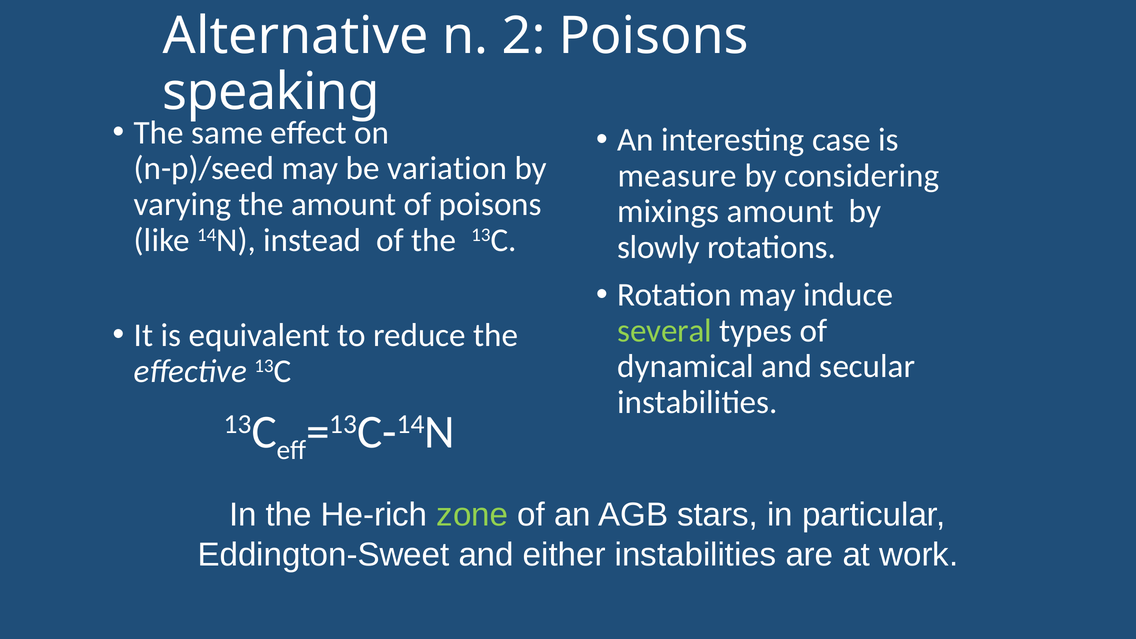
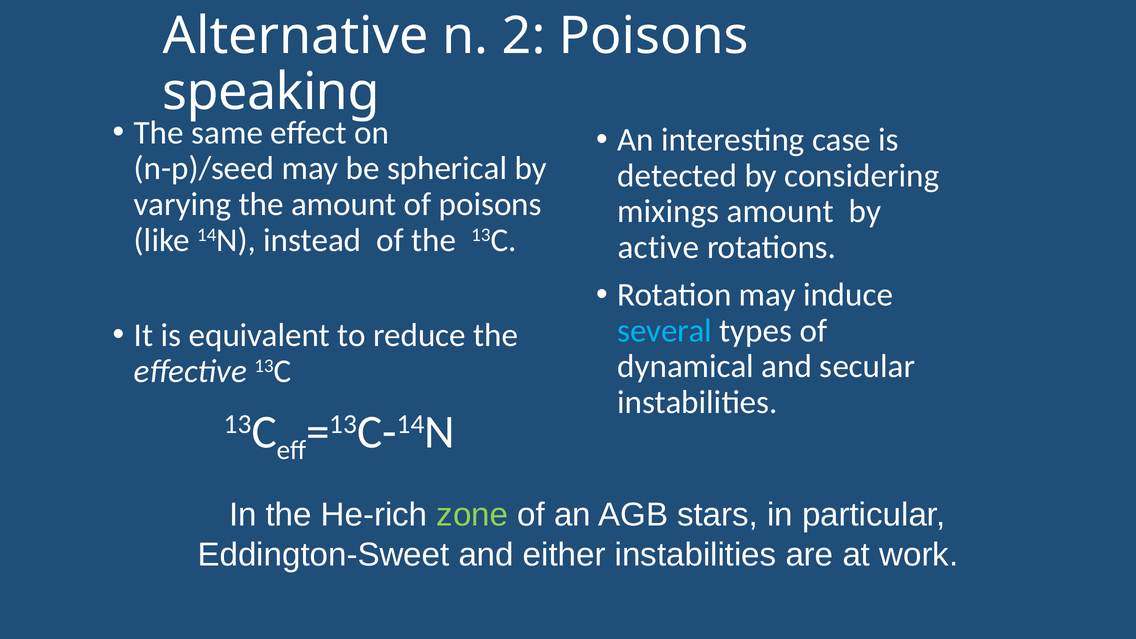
variation: variation -> spherical
measure: measure -> detected
slowly: slowly -> active
several colour: light green -> light blue
